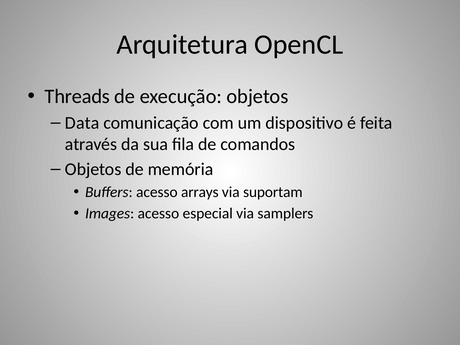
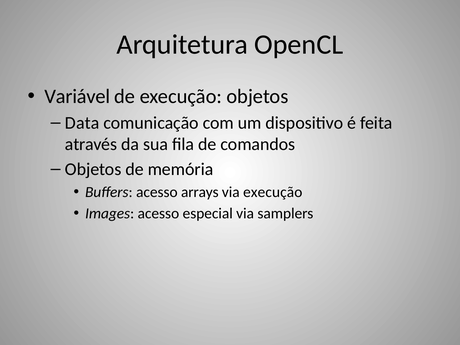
Threads: Threads -> Variável
via suportam: suportam -> execução
